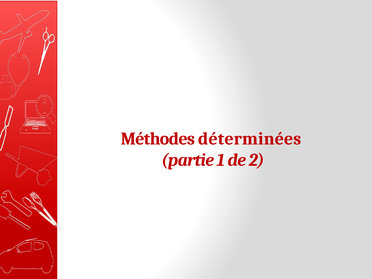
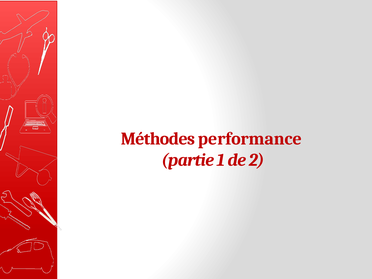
déterminées: déterminées -> performance
